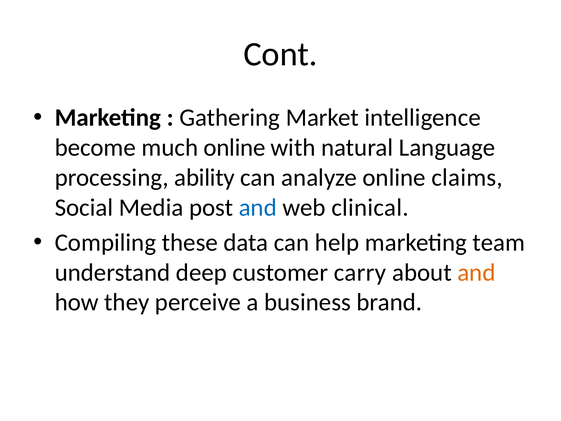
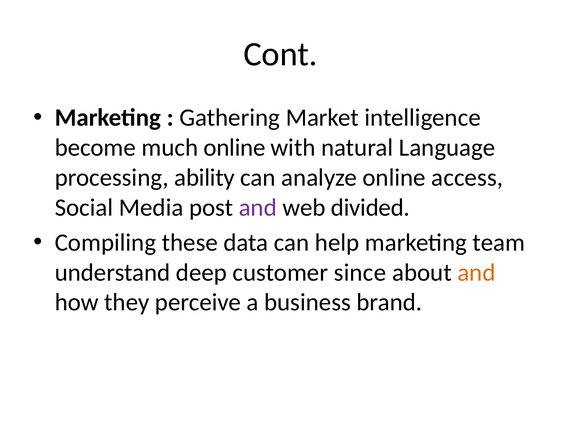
claims: claims -> access
and at (258, 207) colour: blue -> purple
clinical: clinical -> divided
carry: carry -> since
